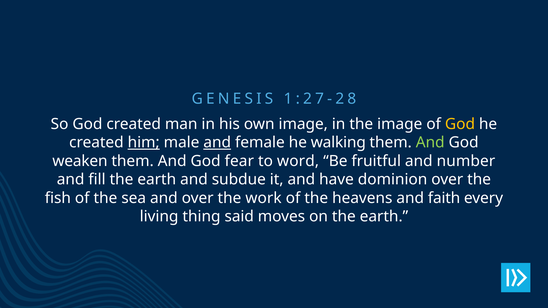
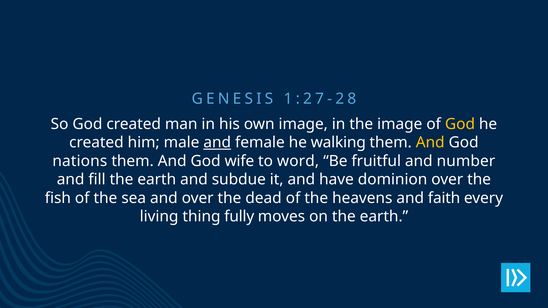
him underline: present -> none
And at (430, 143) colour: light green -> yellow
weaken: weaken -> nations
fear: fear -> wife
work: work -> dead
said: said -> fully
